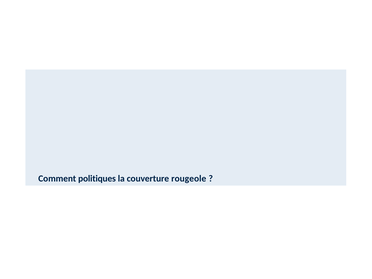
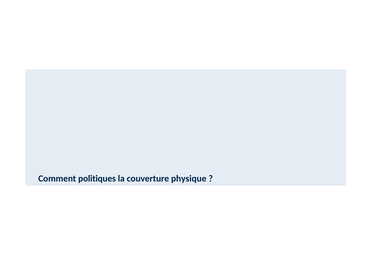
rougeole: rougeole -> physique
